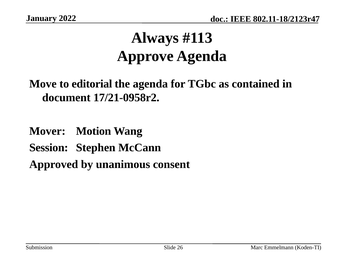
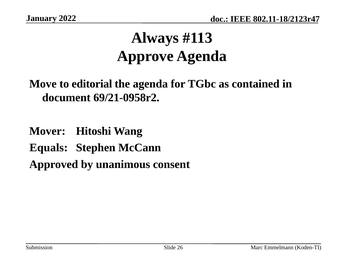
17/21-0958r2: 17/21-0958r2 -> 69/21-0958r2
Motion: Motion -> Hitoshi
Session: Session -> Equals
